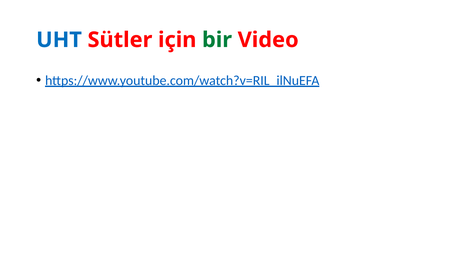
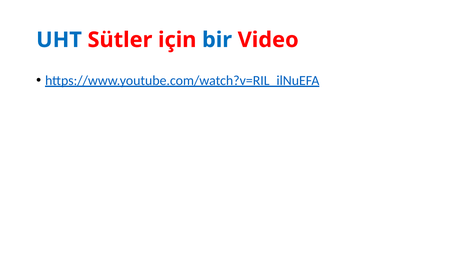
bir colour: green -> blue
